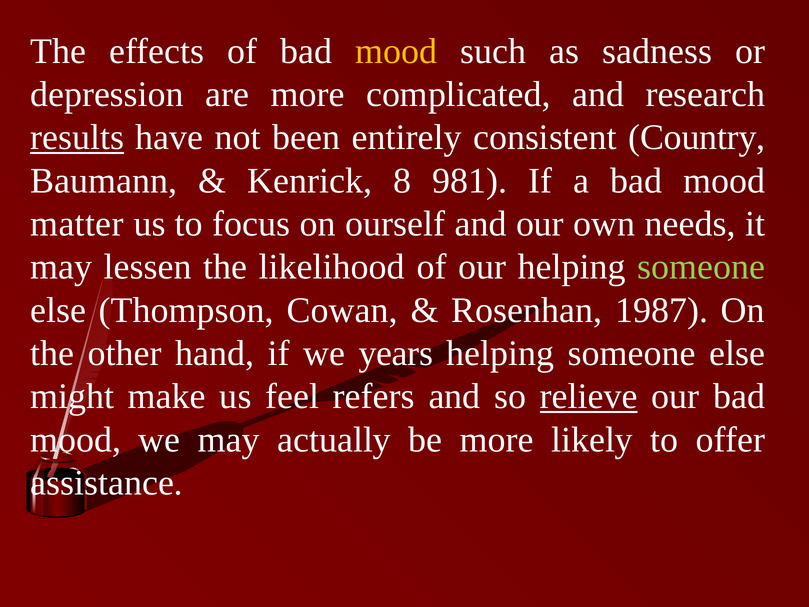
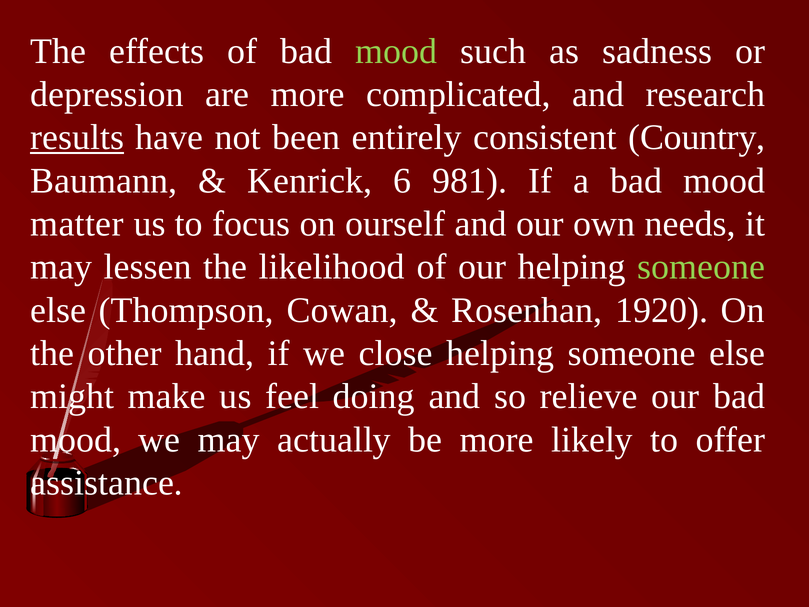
mood at (396, 51) colour: yellow -> light green
8: 8 -> 6
1987: 1987 -> 1920
years: years -> close
refers: refers -> doing
relieve underline: present -> none
